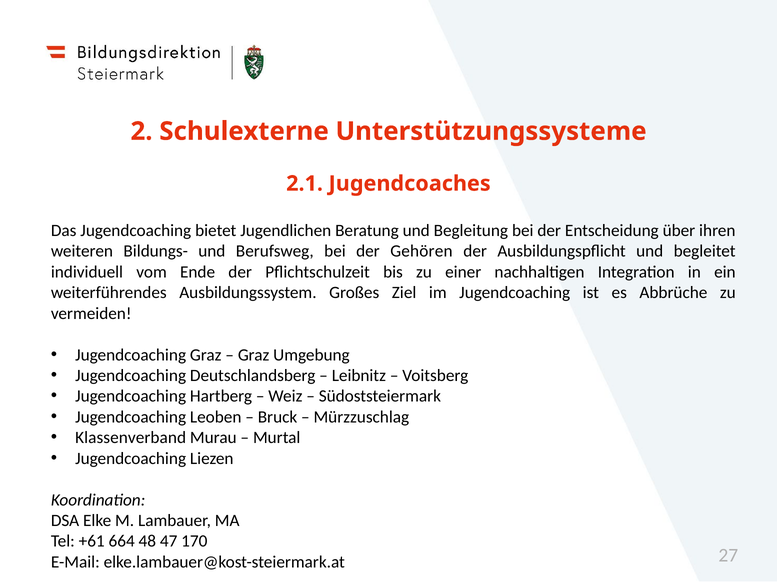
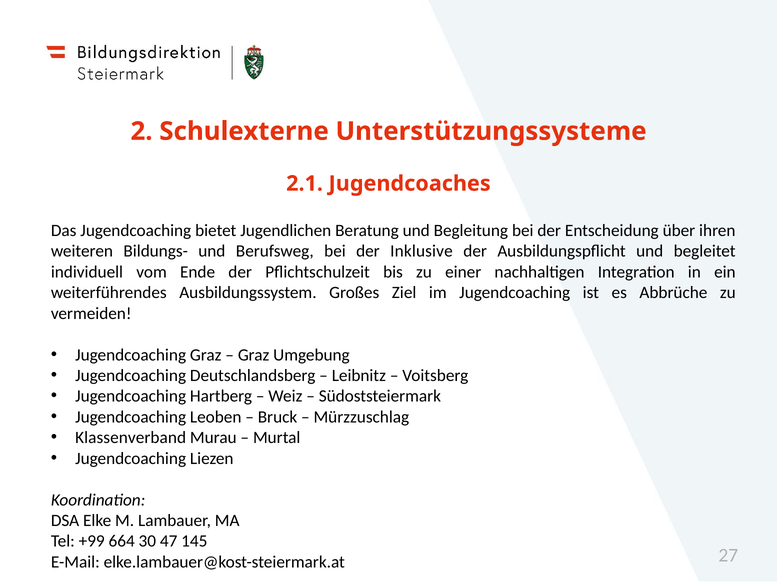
Gehören: Gehören -> Inklusive
+61: +61 -> +99
48: 48 -> 30
170: 170 -> 145
